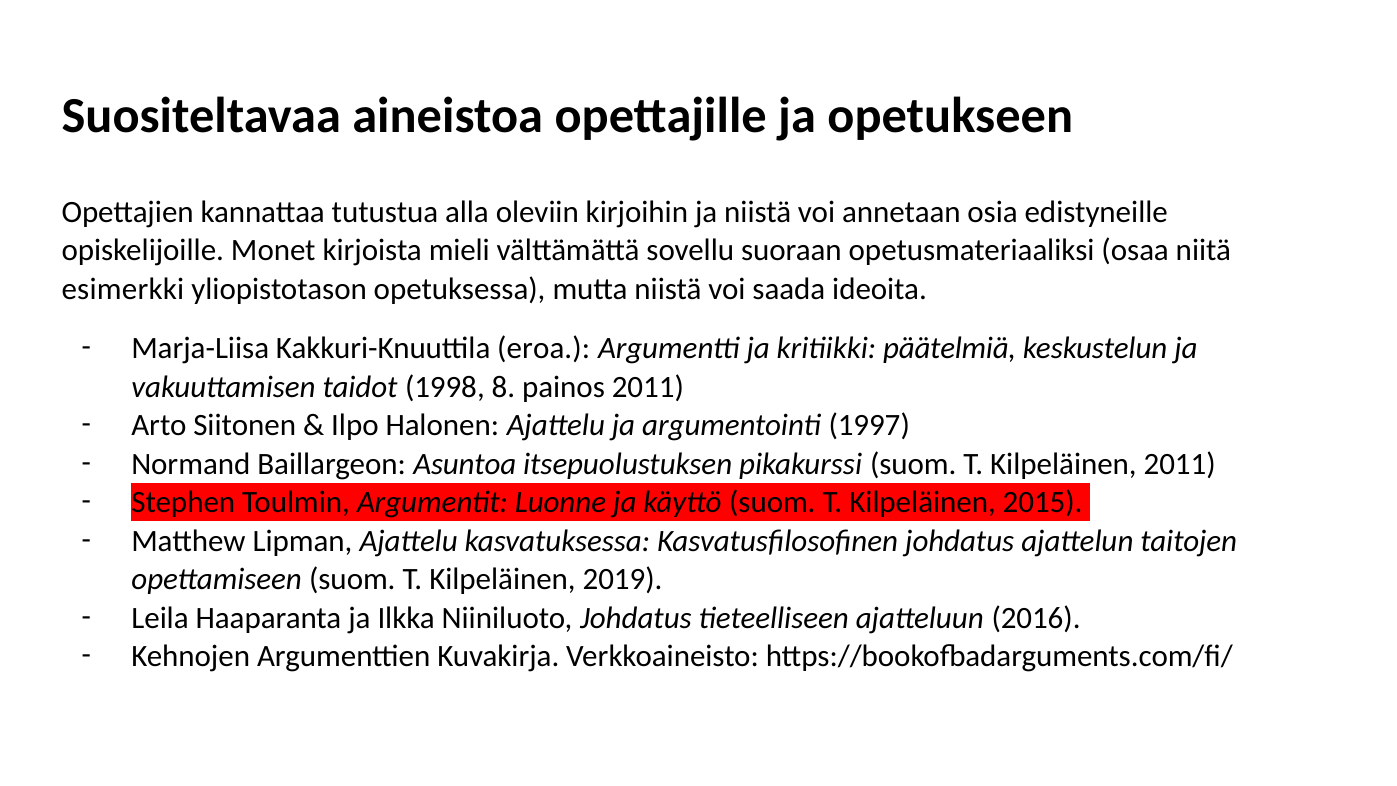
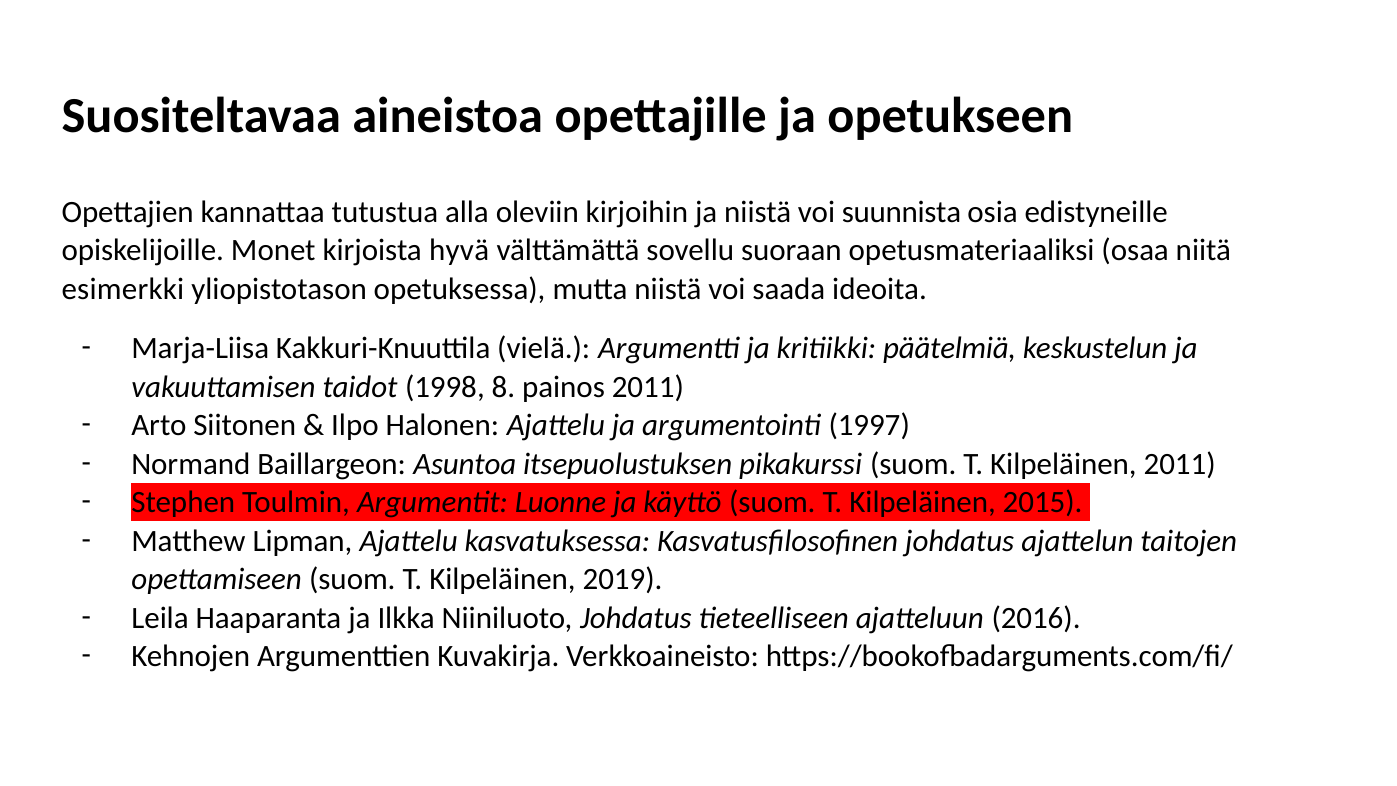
annetaan: annetaan -> suunnista
mieli: mieli -> hyvä
eroa: eroa -> vielä
